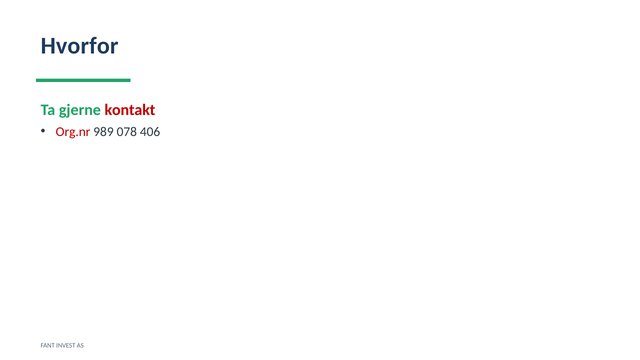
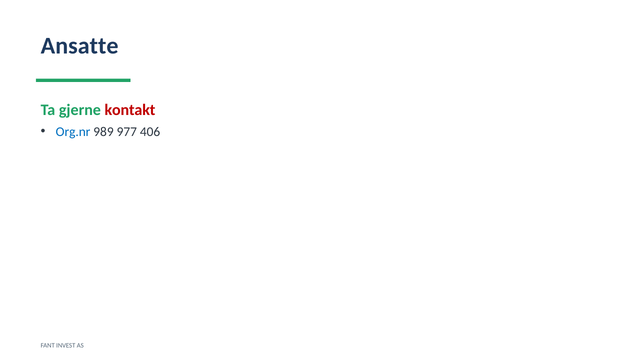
Hvorfor: Hvorfor -> Ansatte
Org.nr colour: red -> blue
078: 078 -> 977
